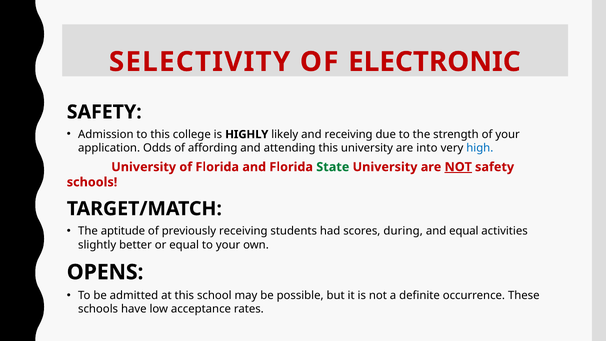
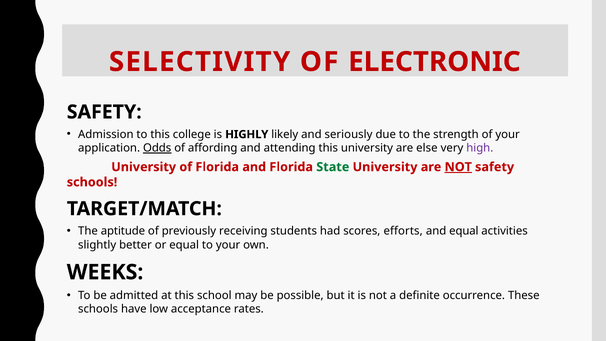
and receiving: receiving -> seriously
Odds underline: none -> present
into: into -> else
high colour: blue -> purple
during: during -> efforts
OPENS: OPENS -> WEEKS
